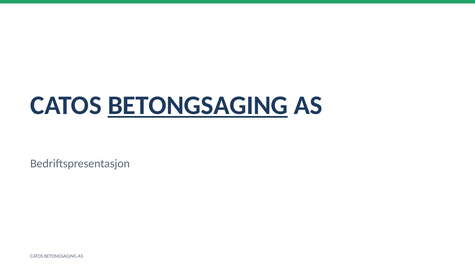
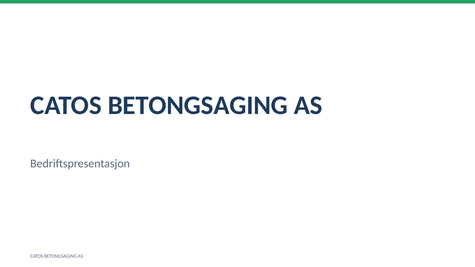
BETONGSAGING at (198, 105) underline: present -> none
